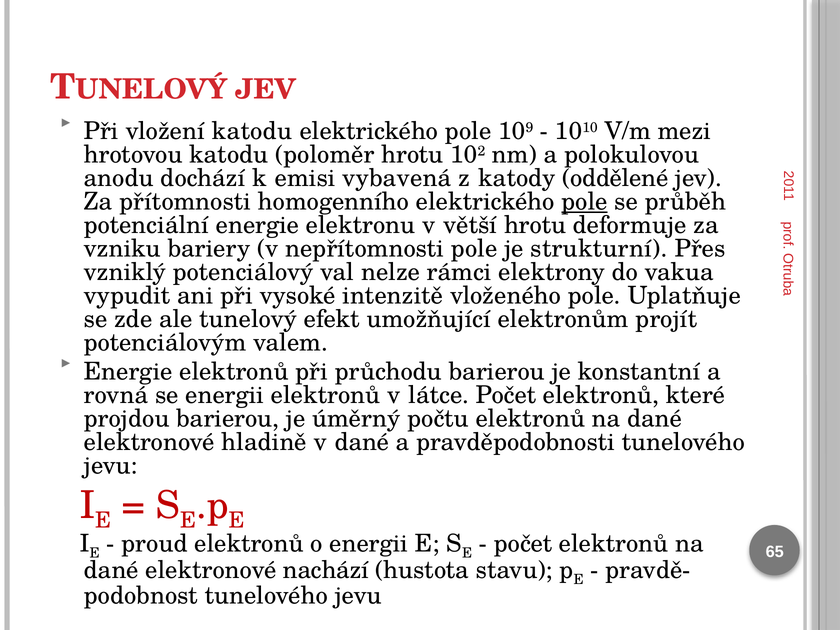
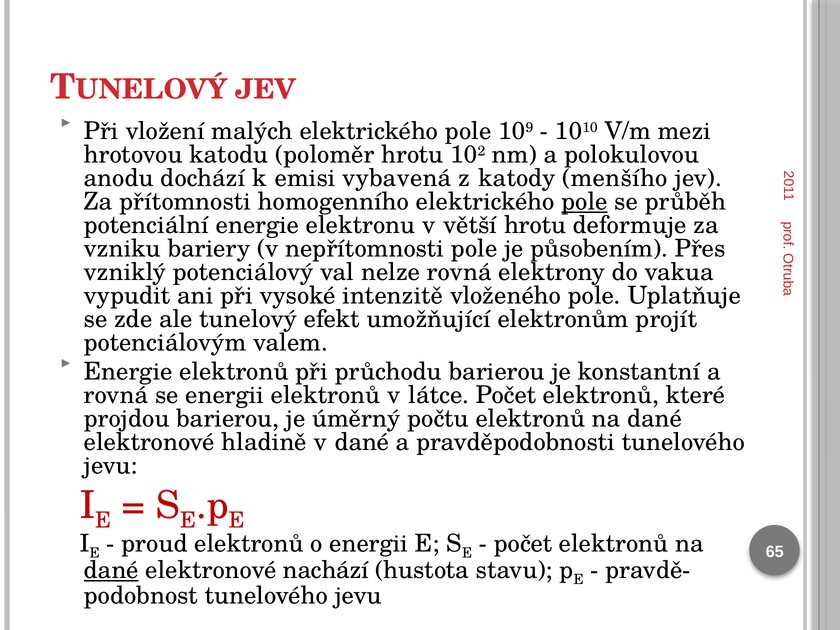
vložení katodu: katodu -> malých
oddělené: oddělené -> menšího
strukturní: strukturní -> působením
nelze rámci: rámci -> rovná
dané at (111, 570) underline: none -> present
